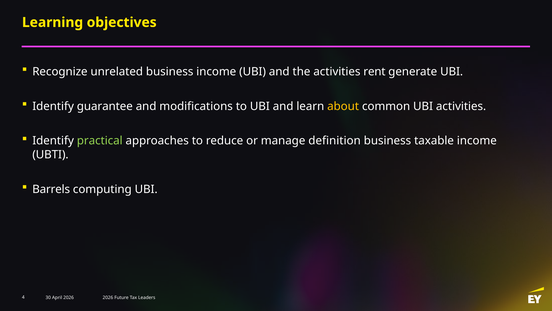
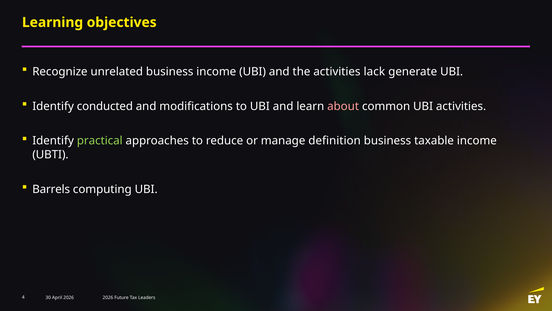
rent: rent -> lack
guarantee: guarantee -> conducted
about colour: yellow -> pink
